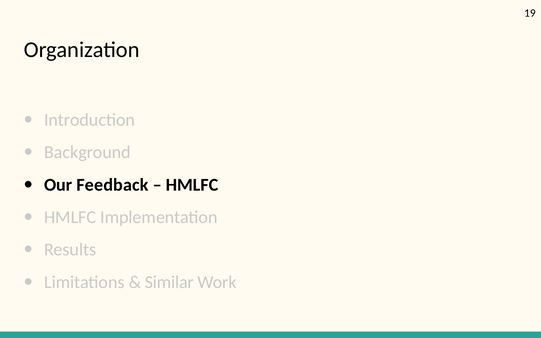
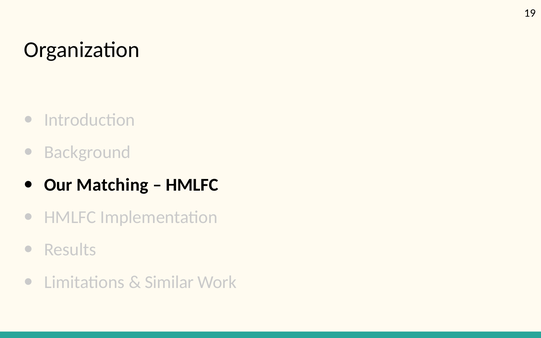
Feedback: Feedback -> Matching
